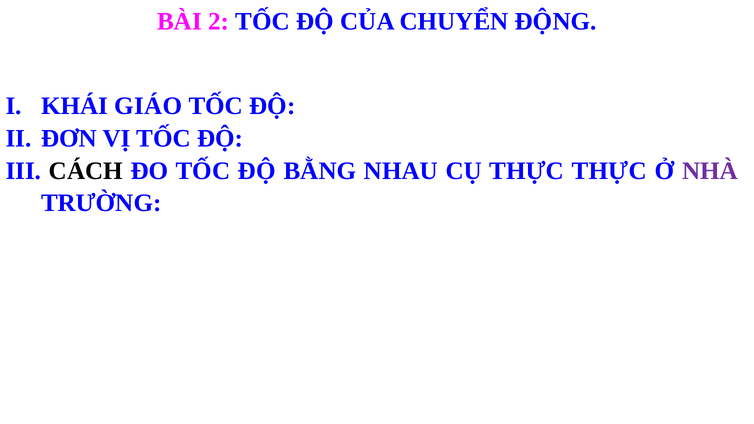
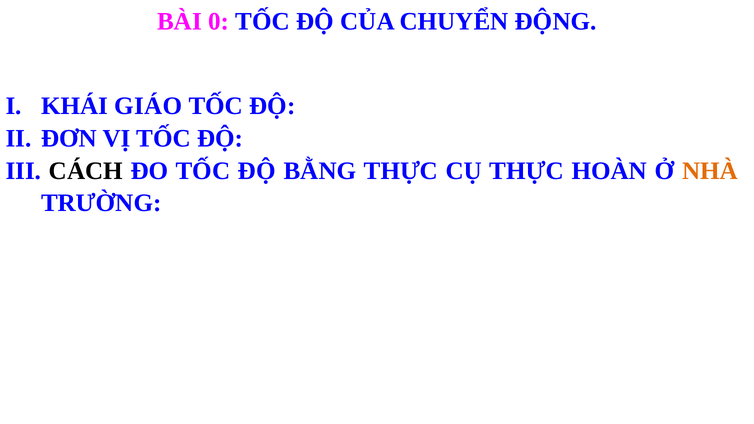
2: 2 -> 0
BẰNG NHAU: NHAU -> THỰC
THỰC THỰC: THỰC -> HOÀN
NHÀ colour: purple -> orange
